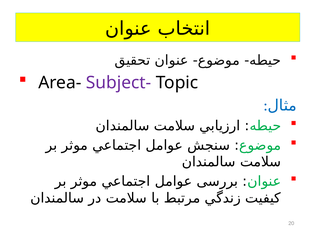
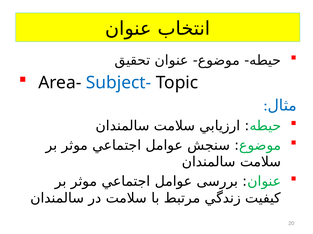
Subject- colour: purple -> blue
